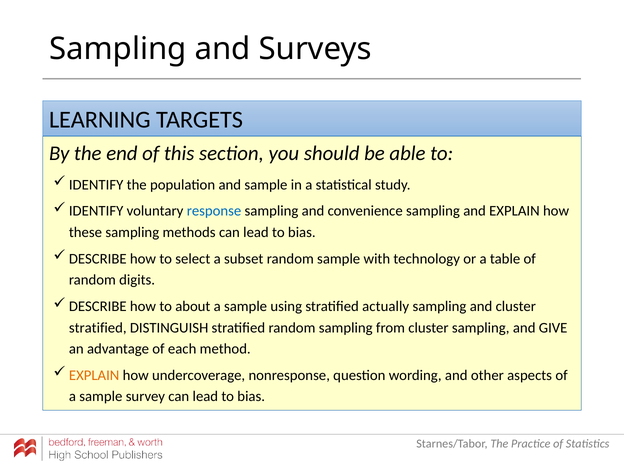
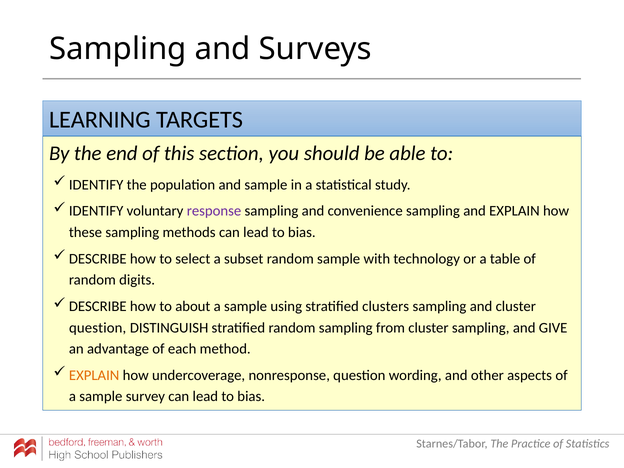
response colour: blue -> purple
actually: actually -> clusters
stratified at (98, 328): stratified -> question
